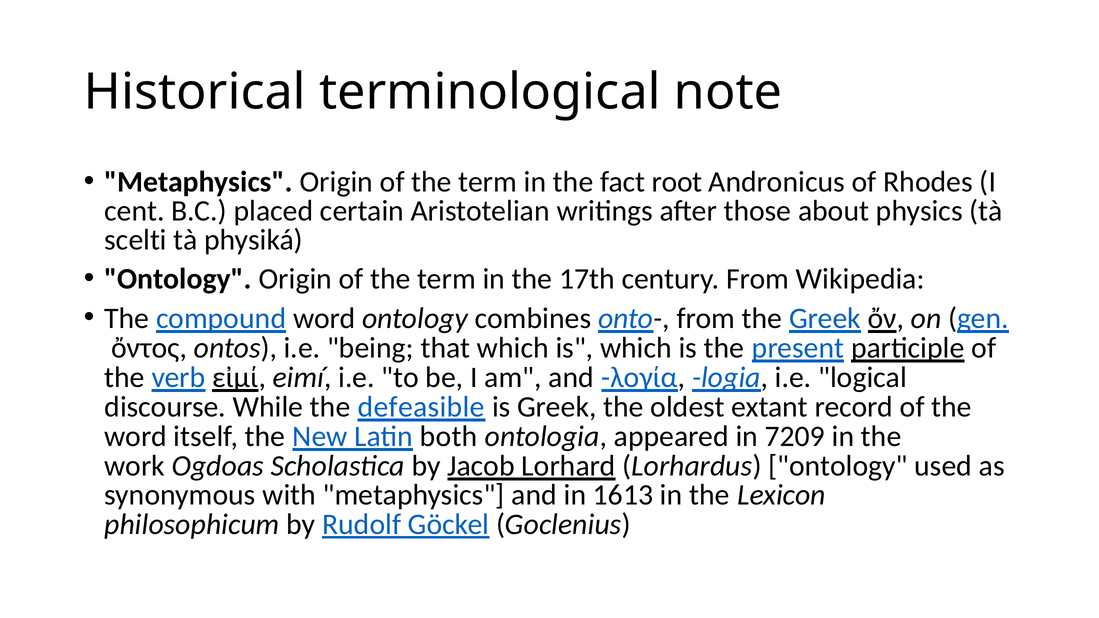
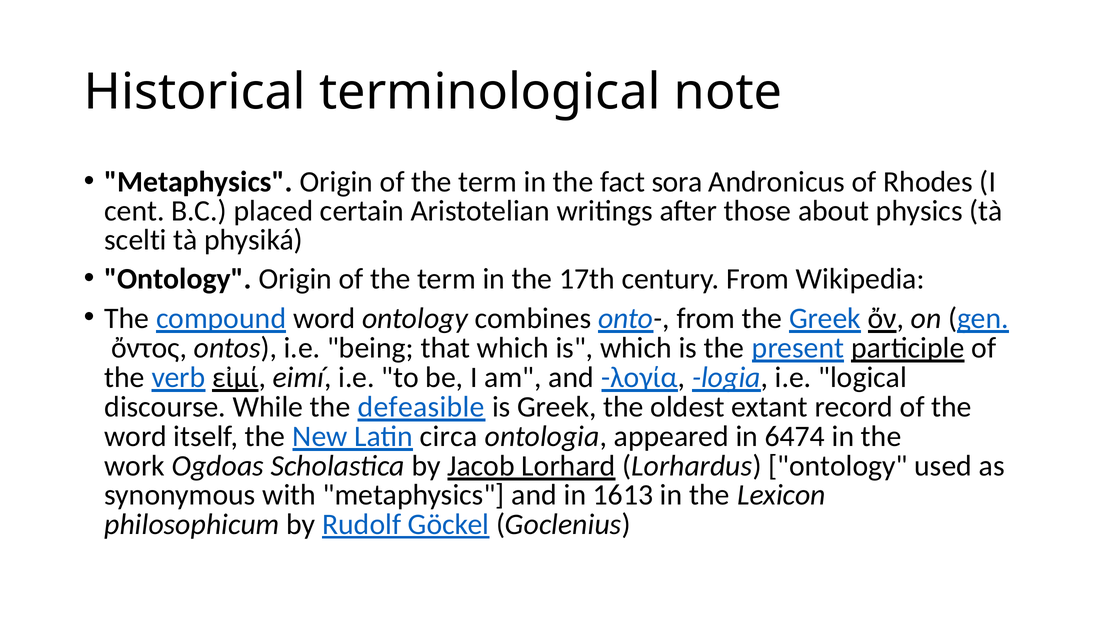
root: root -> sora
both: both -> circa
7209: 7209 -> 6474
